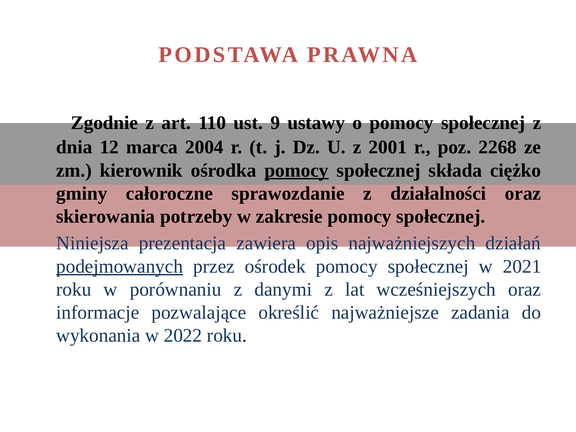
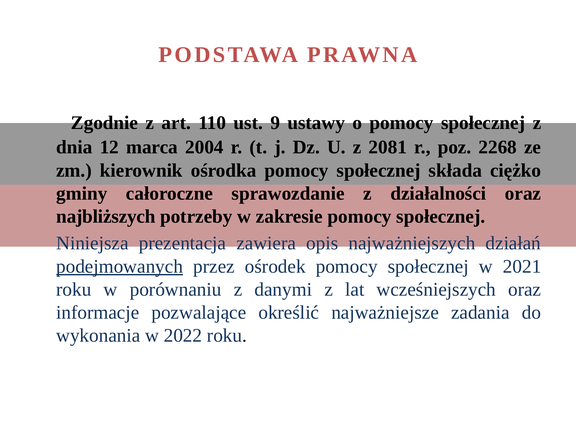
2001: 2001 -> 2081
pomocy at (297, 170) underline: present -> none
skierowania: skierowania -> najbliższych
